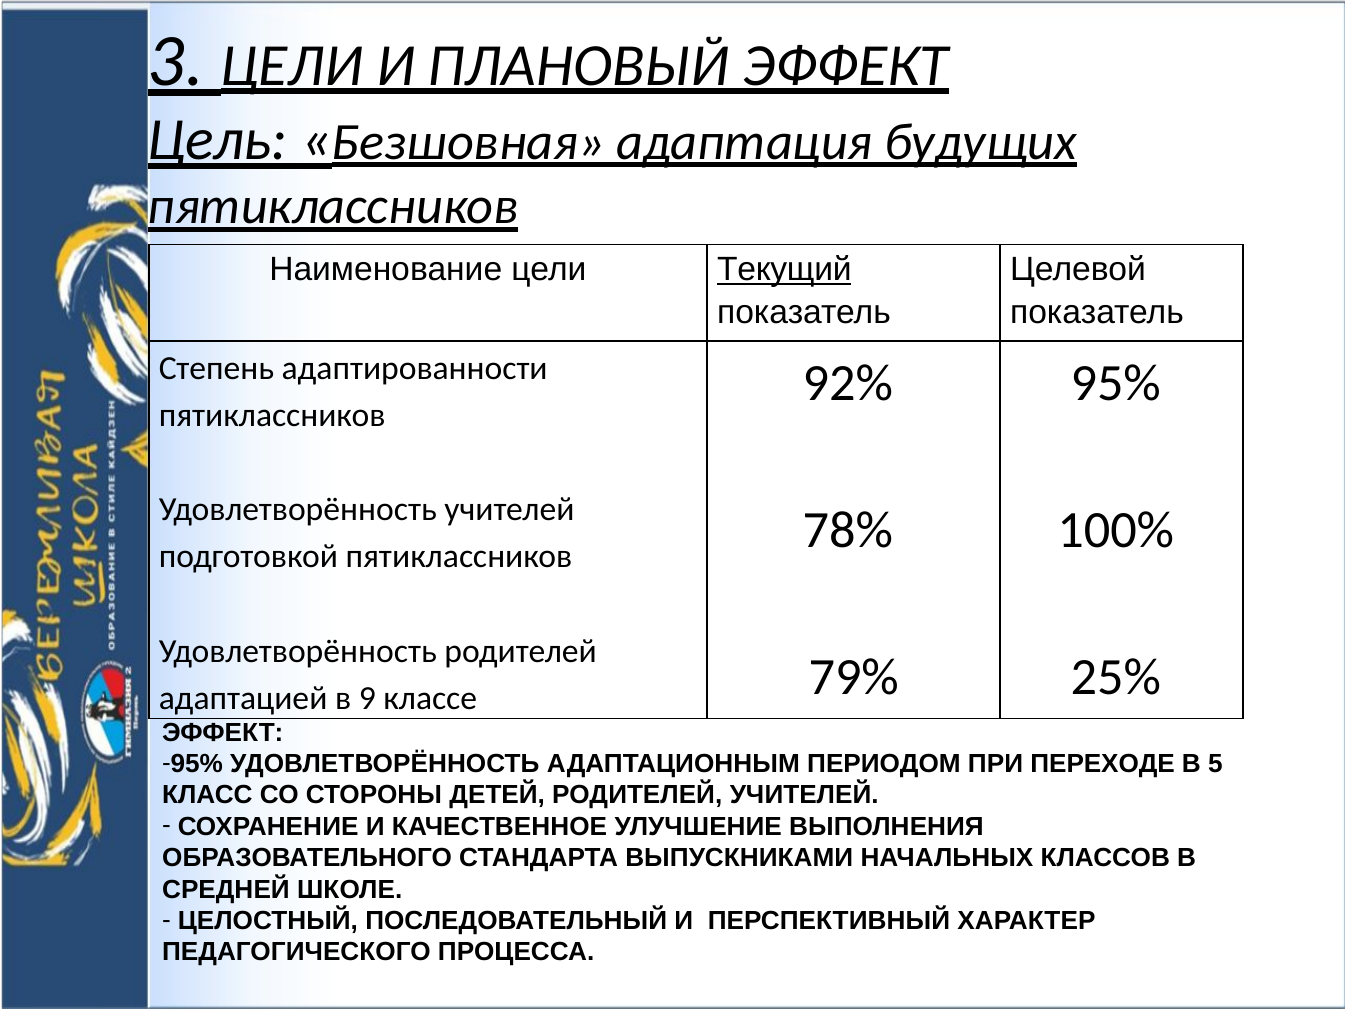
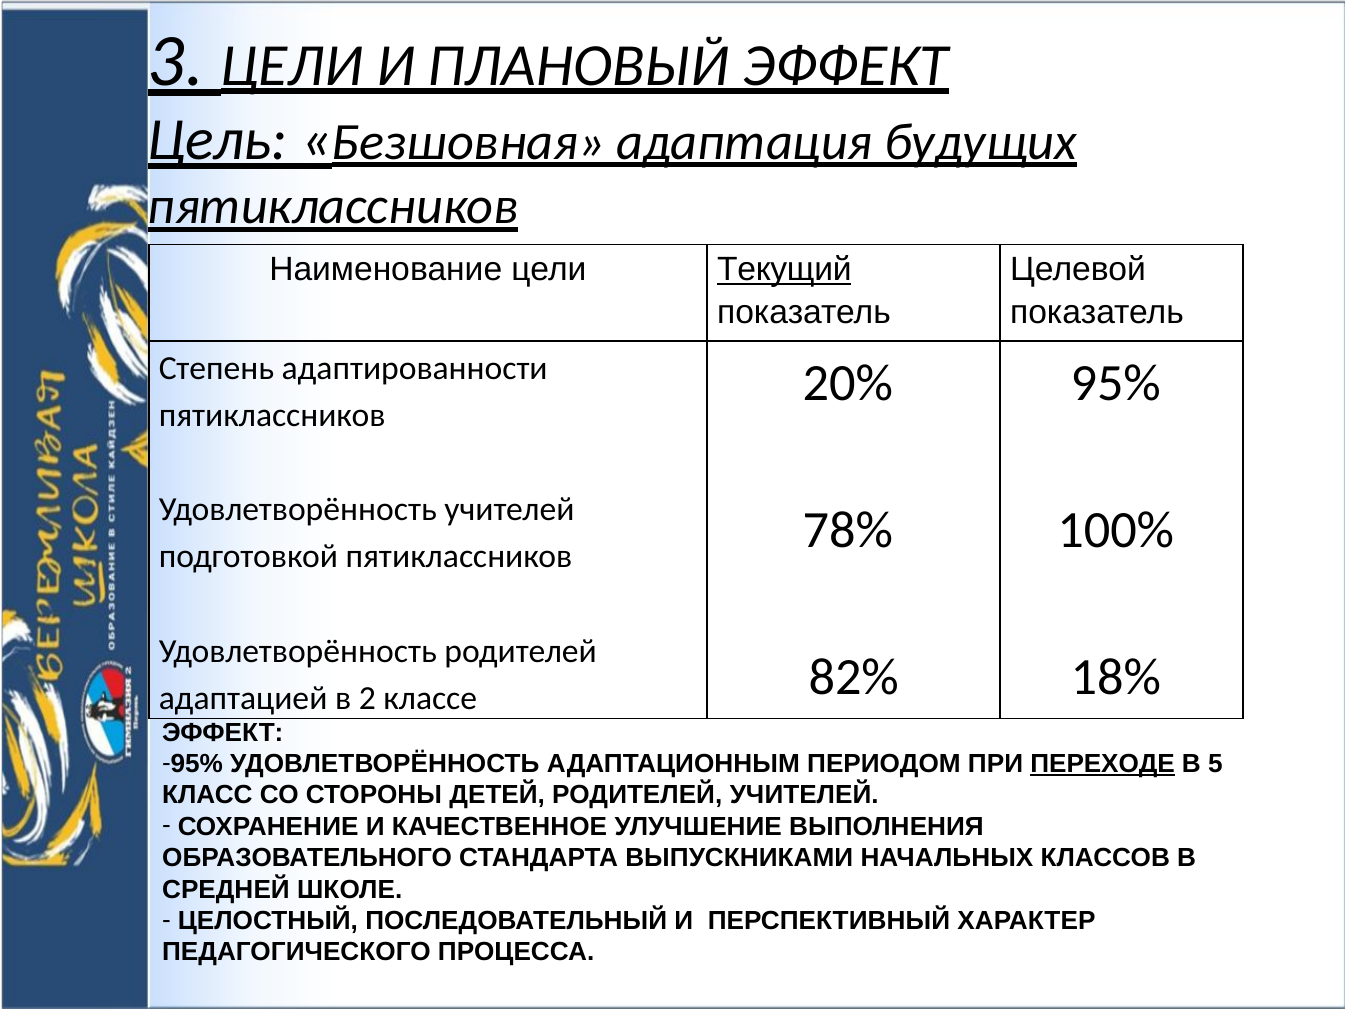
92%: 92% -> 20%
79%: 79% -> 82%
25%: 25% -> 18%
9: 9 -> 2
ПЕРЕХОДЕ underline: none -> present
